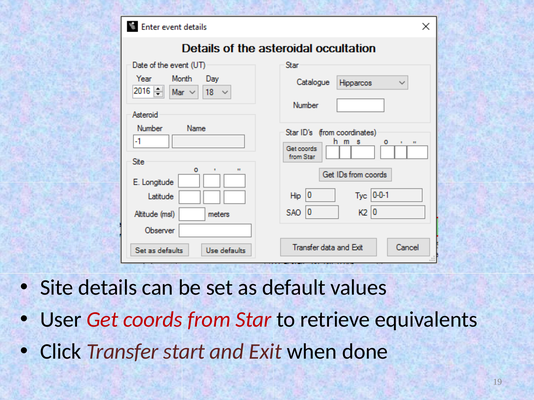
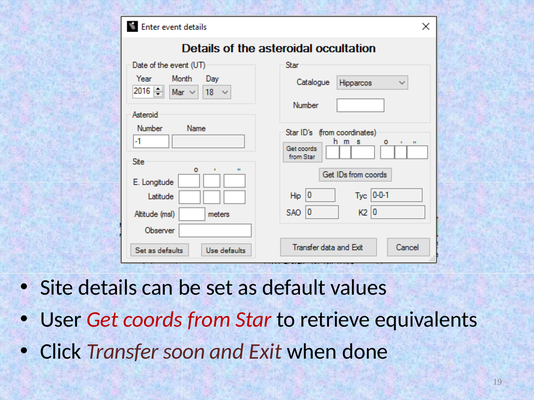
start: start -> soon
